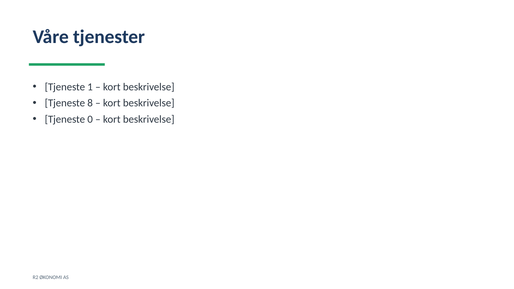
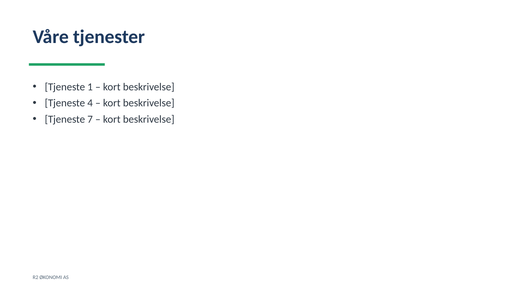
8: 8 -> 4
0: 0 -> 7
